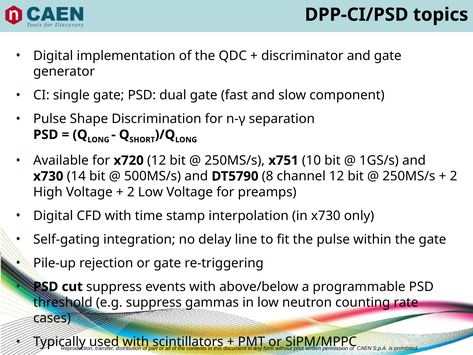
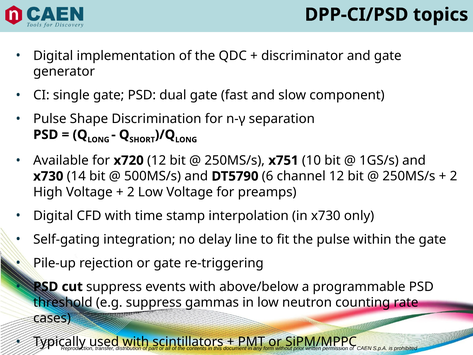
8: 8 -> 6
